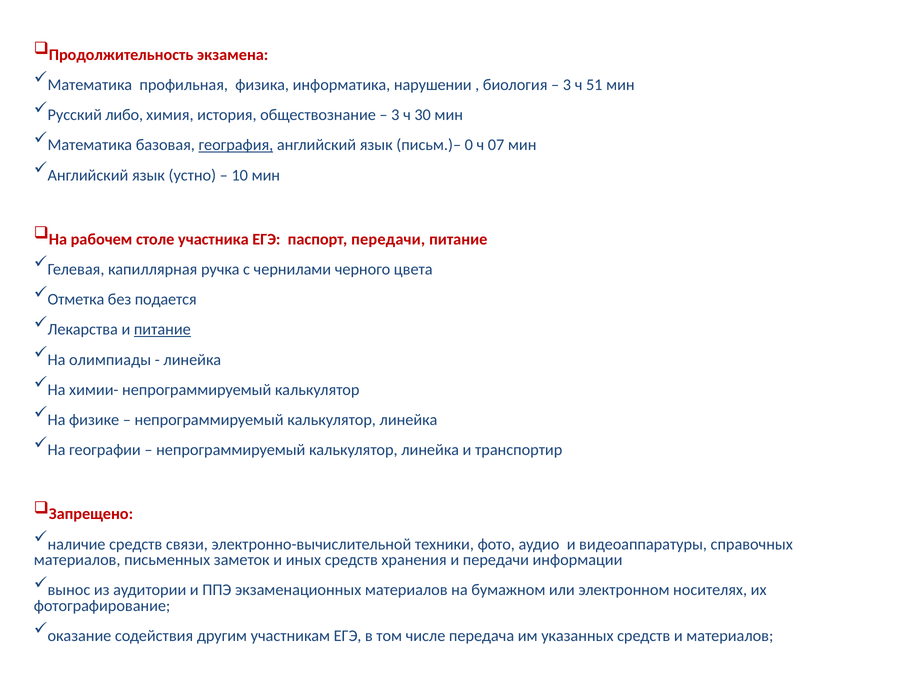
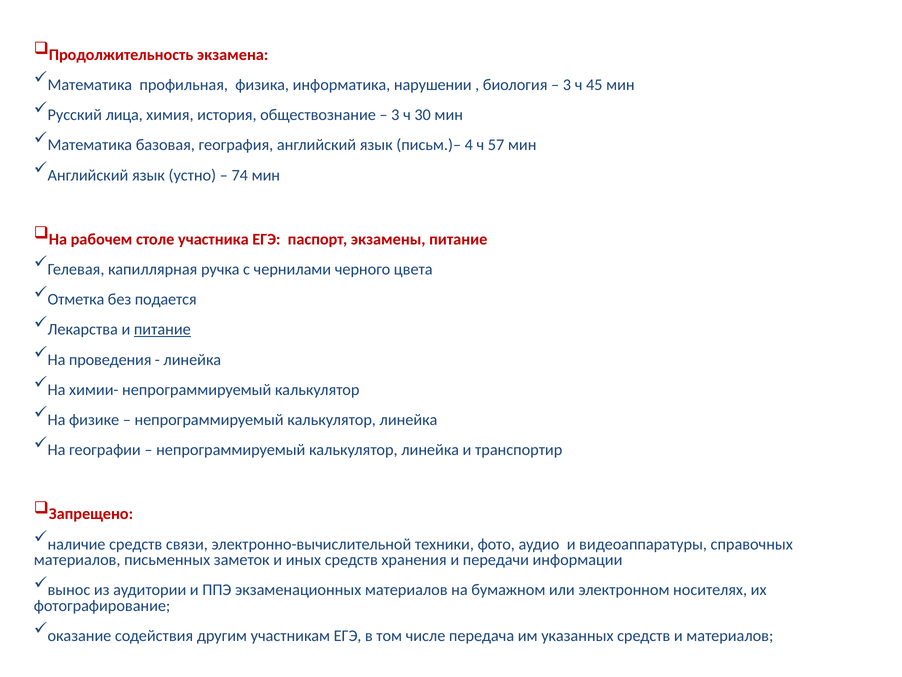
51: 51 -> 45
либо: либо -> лица
география underline: present -> none
0: 0 -> 4
07: 07 -> 57
10: 10 -> 74
паспорт передачи: передачи -> экзамены
олимпиады: олимпиады -> проведения
